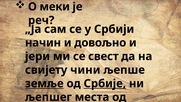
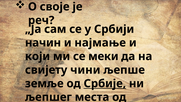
меки: меки -> своје
довољно: довољно -> најмање
јери: јери -> који
свест: свест -> меки
земље underline: present -> none
